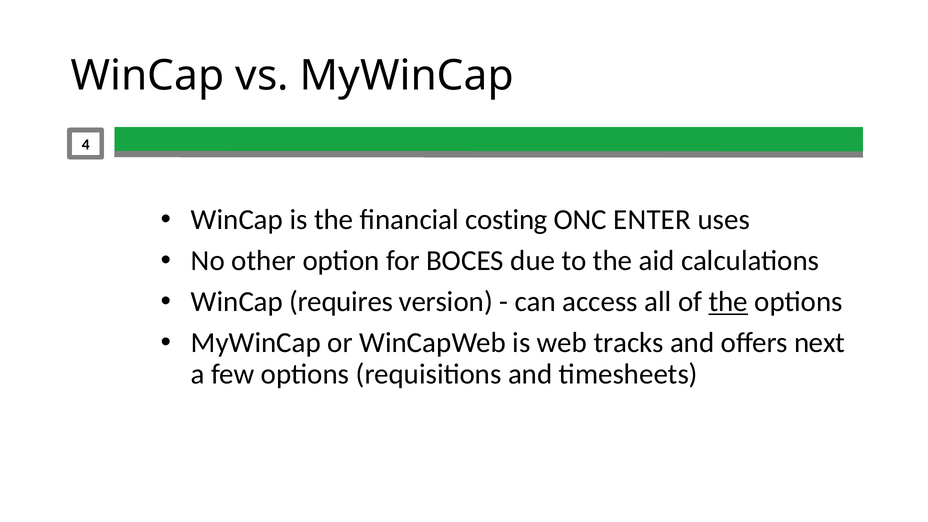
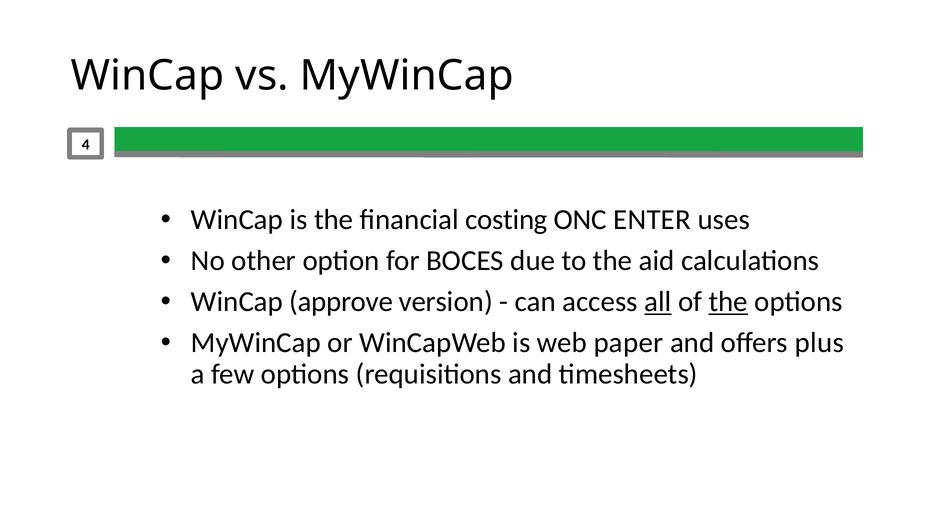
requires: requires -> approve
all underline: none -> present
tracks: tracks -> paper
next: next -> plus
